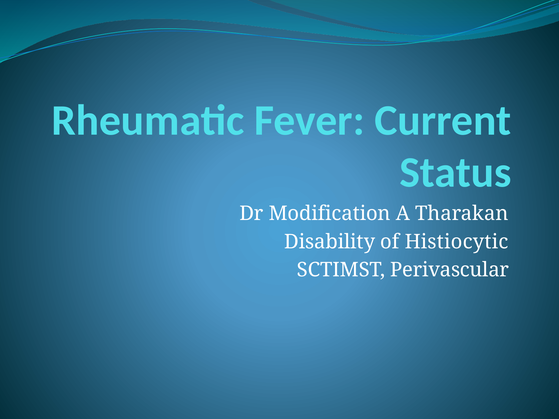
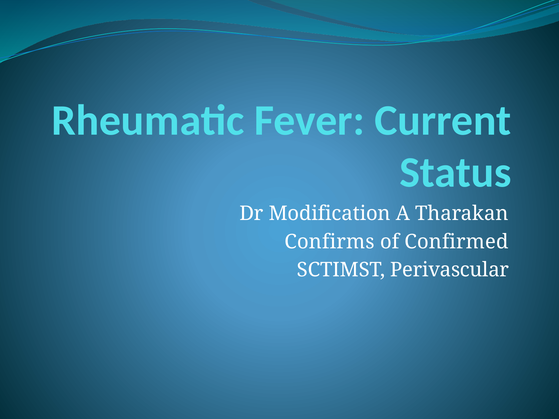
Disability: Disability -> Confirms
Histiocytic: Histiocytic -> Confirmed
